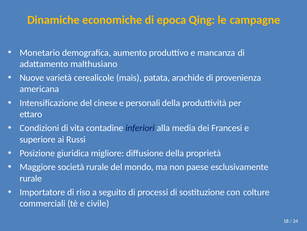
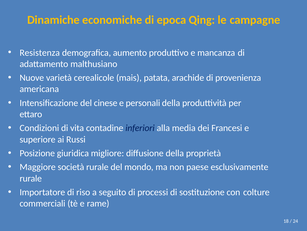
Monetario: Monetario -> Resistenza
civile: civile -> rame
